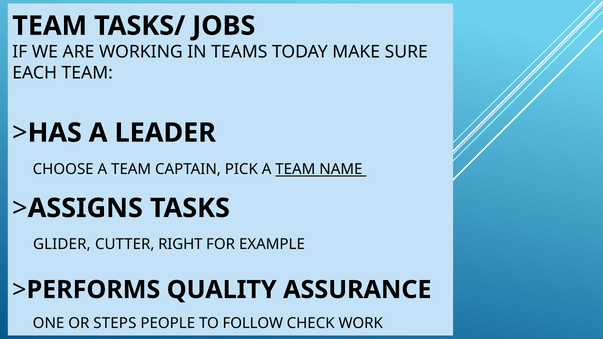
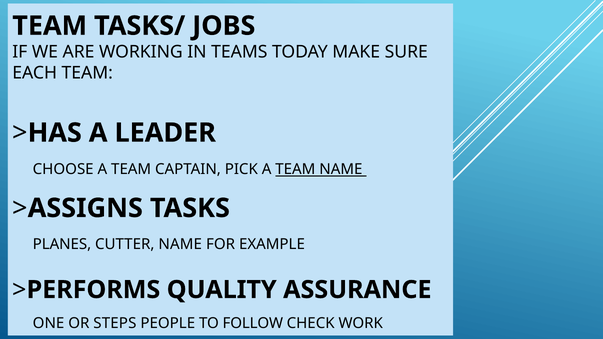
GLIDER: GLIDER -> PLANES
CUTTER RIGHT: RIGHT -> NAME
